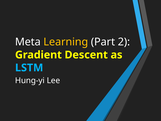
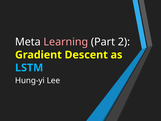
Learning colour: yellow -> pink
